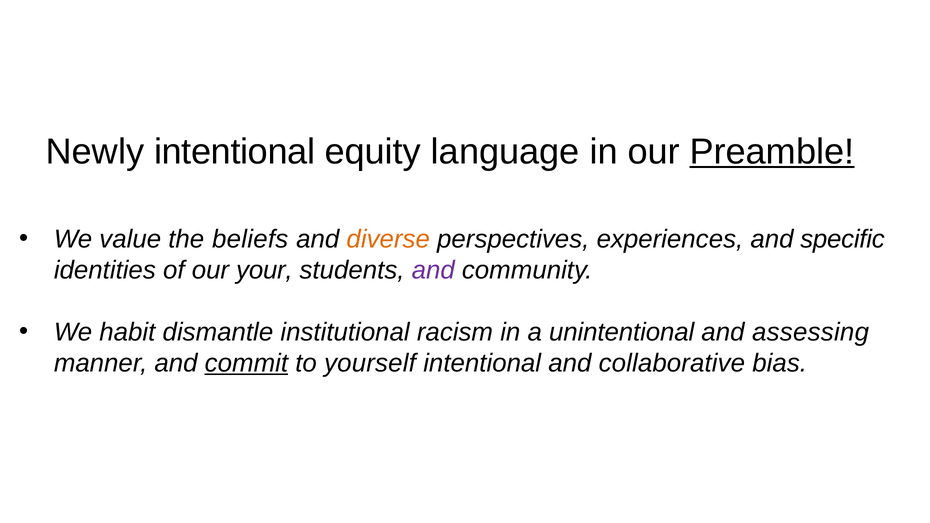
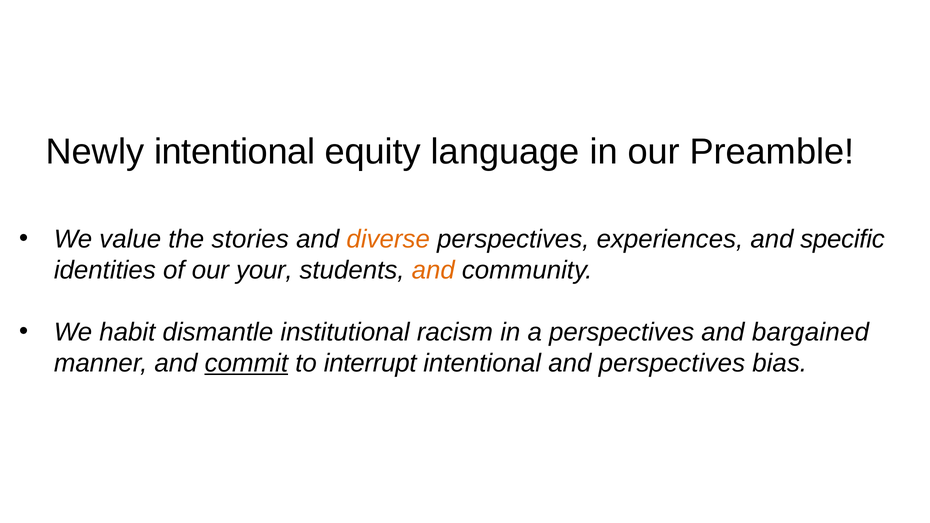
Preamble underline: present -> none
beliefs: beliefs -> stories
and at (433, 270) colour: purple -> orange
a unintentional: unintentional -> perspectives
assessing: assessing -> bargained
yourself: yourself -> interrupt
and collaborative: collaborative -> perspectives
